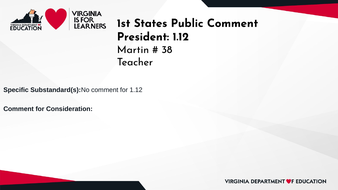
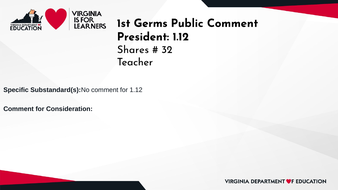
States: States -> Germs
Martin: Martin -> Shares
38: 38 -> 32
